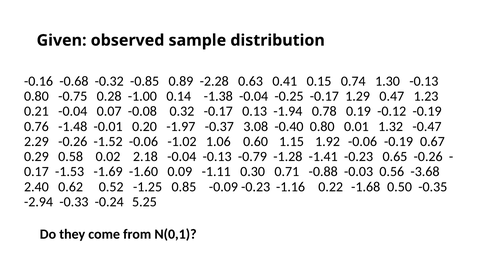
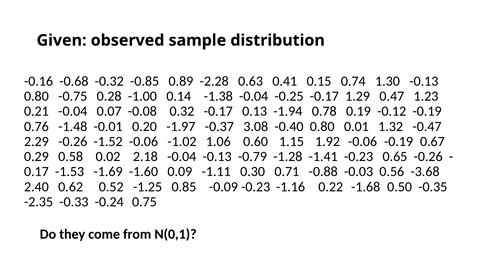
-2.94: -2.94 -> -2.35
5.25: 5.25 -> 0.75
